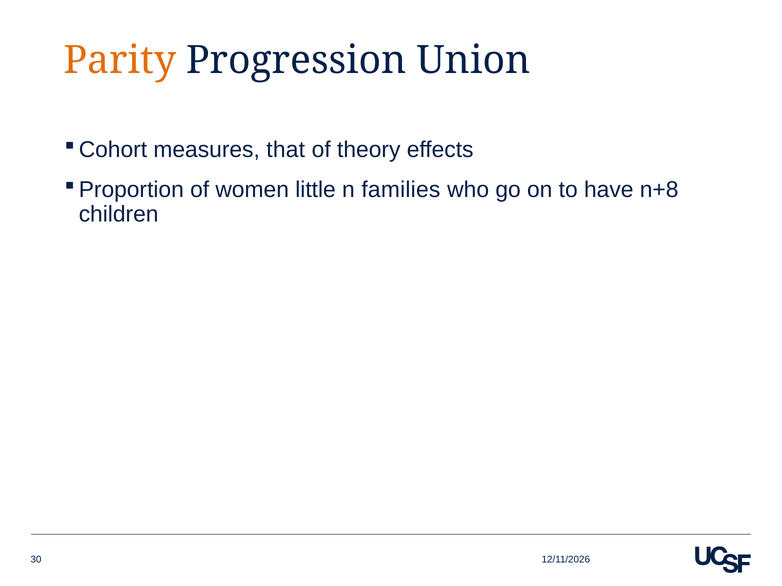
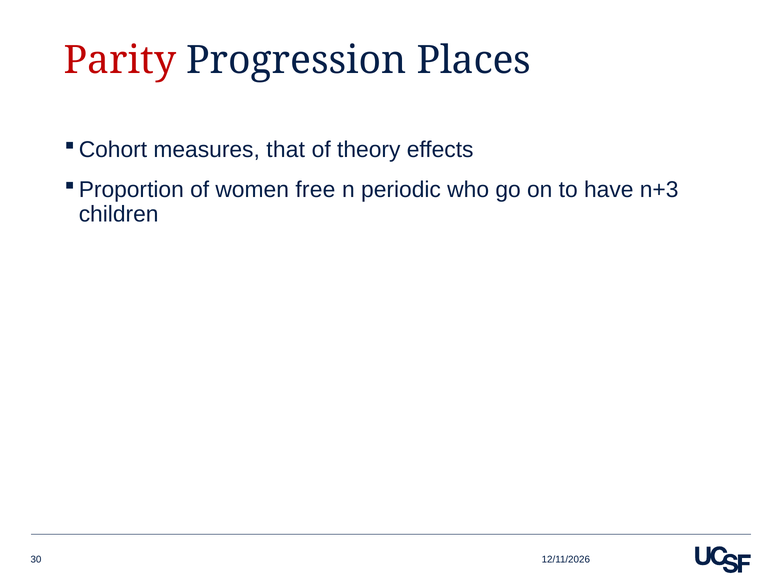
Parity colour: orange -> red
Union: Union -> Places
little: little -> free
families: families -> periodic
n+8: n+8 -> n+3
